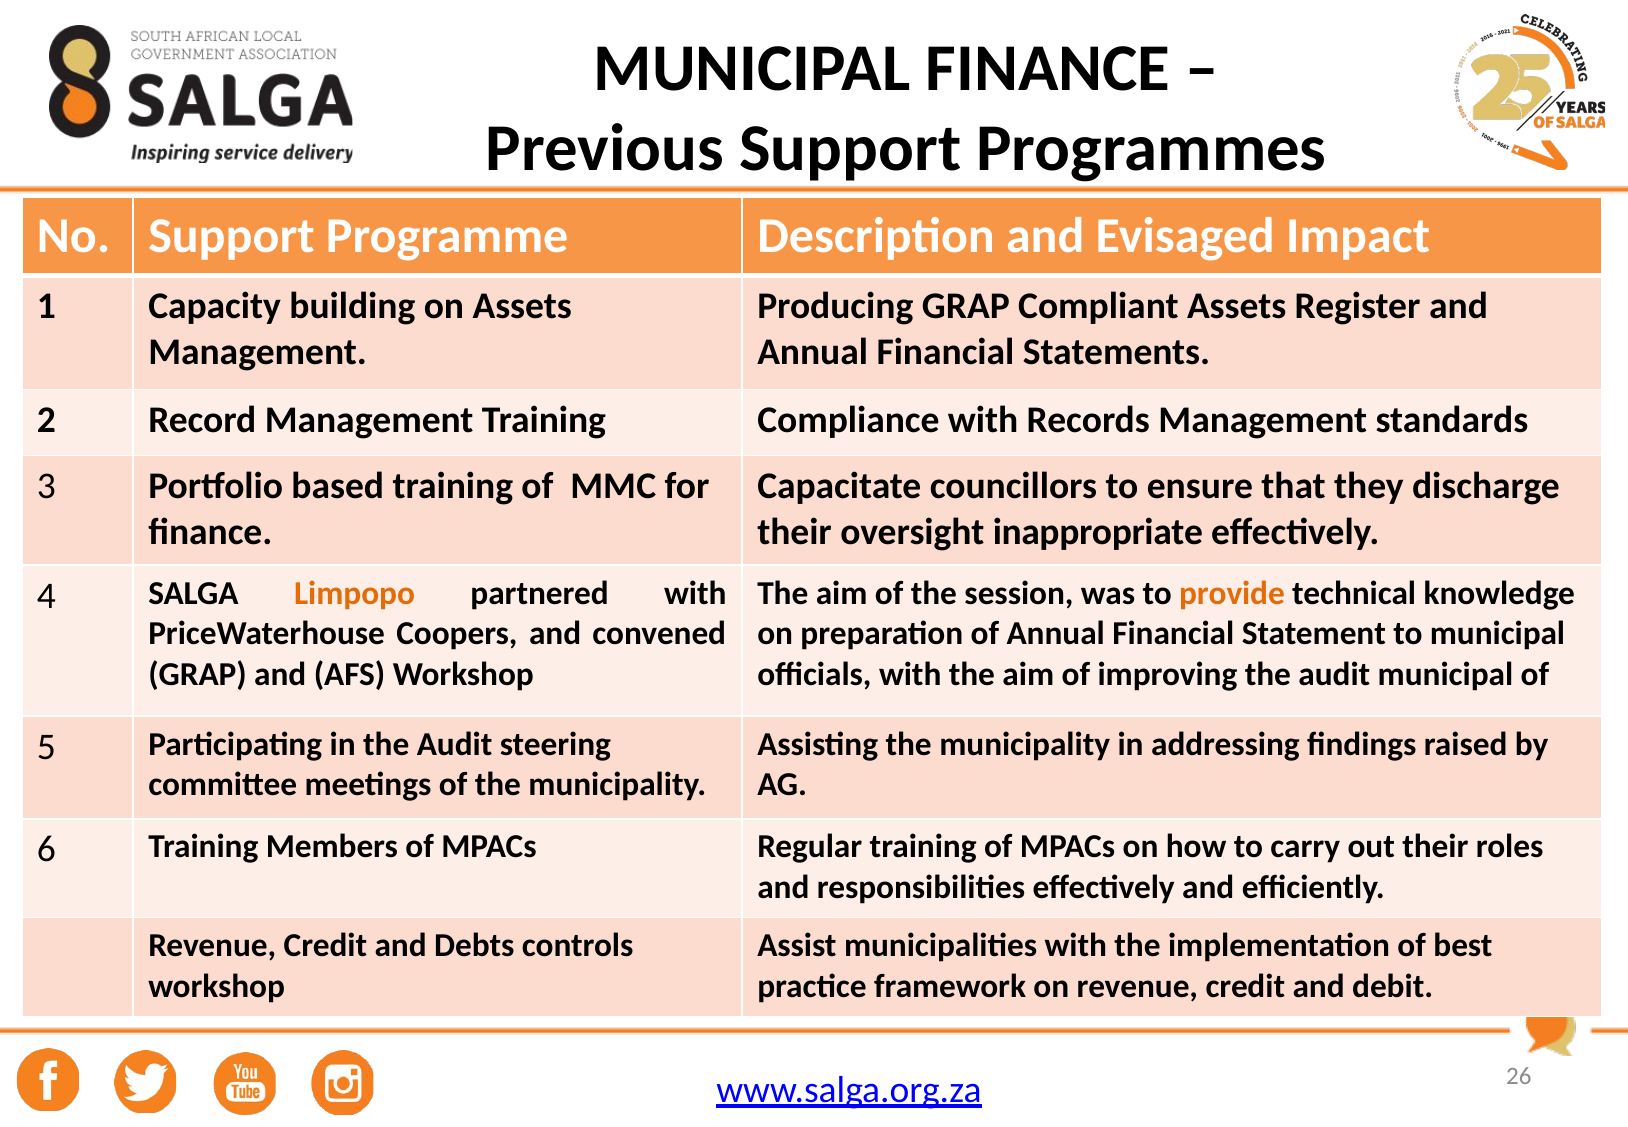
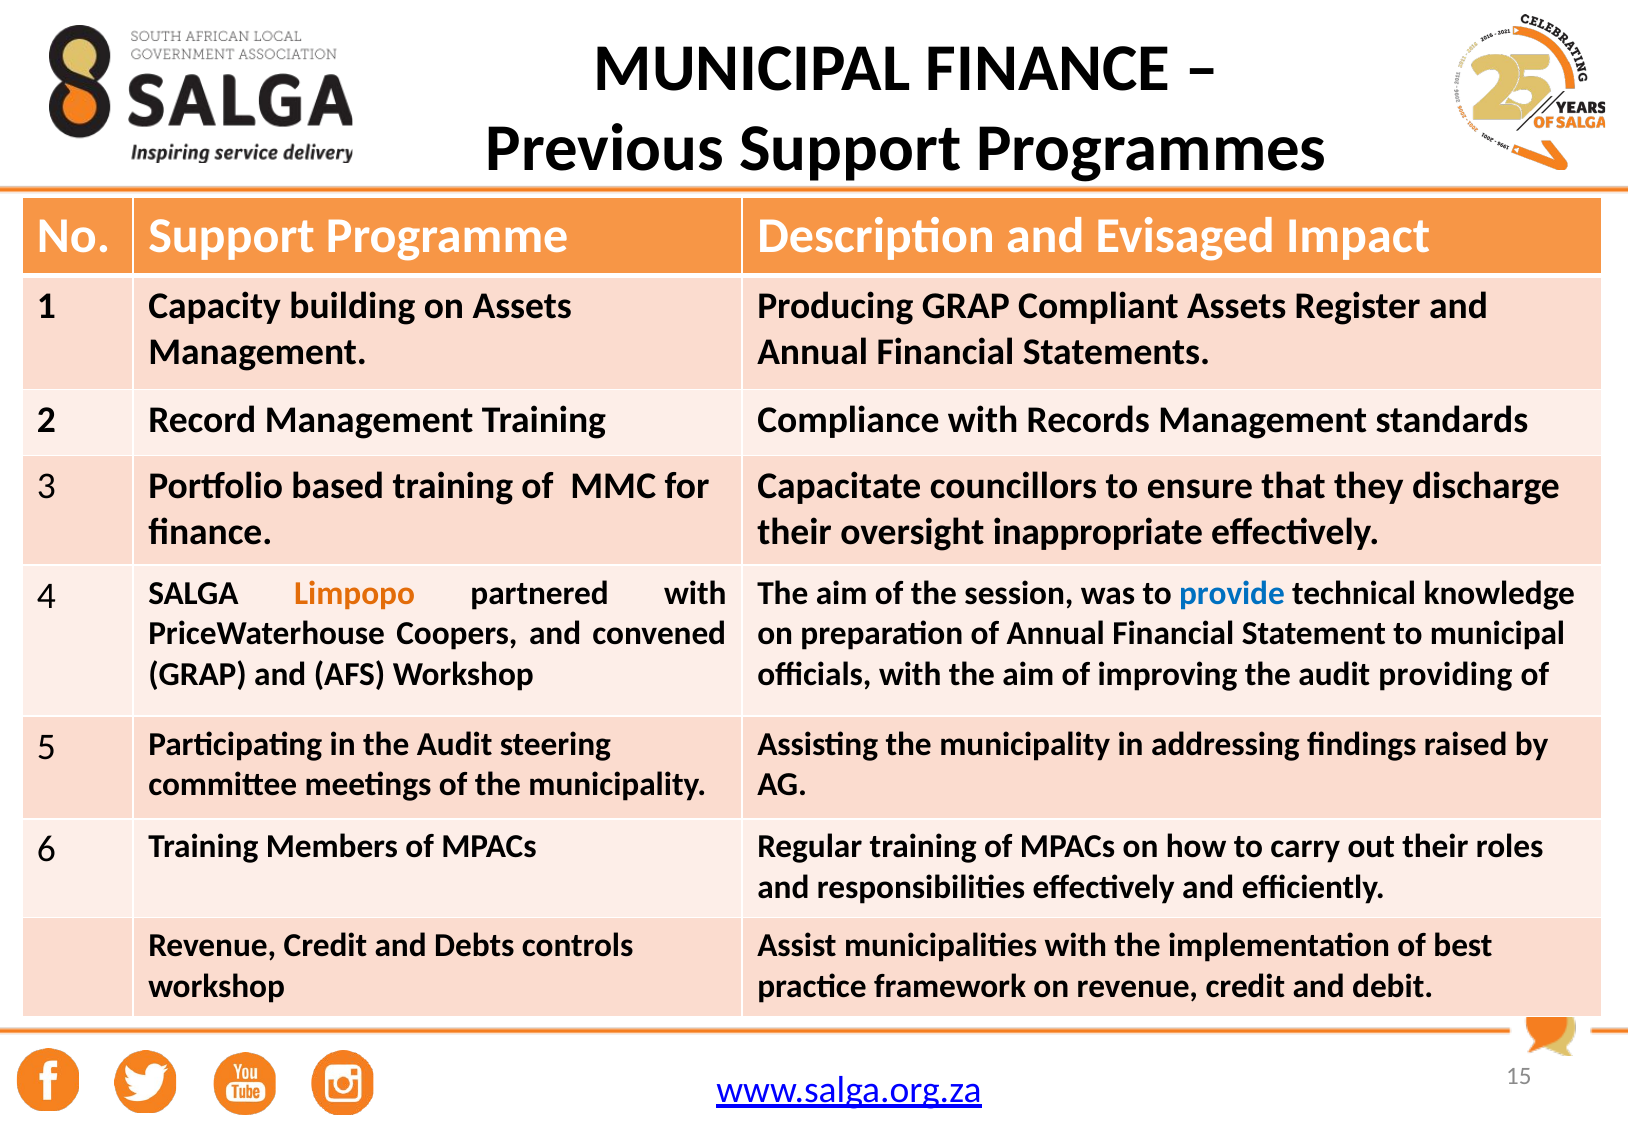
provide colour: orange -> blue
audit municipal: municipal -> providing
26: 26 -> 15
